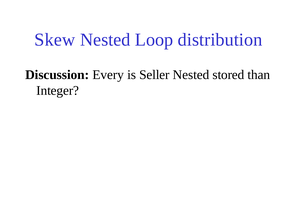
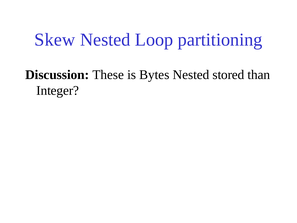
distribution: distribution -> partitioning
Every: Every -> These
Seller: Seller -> Bytes
